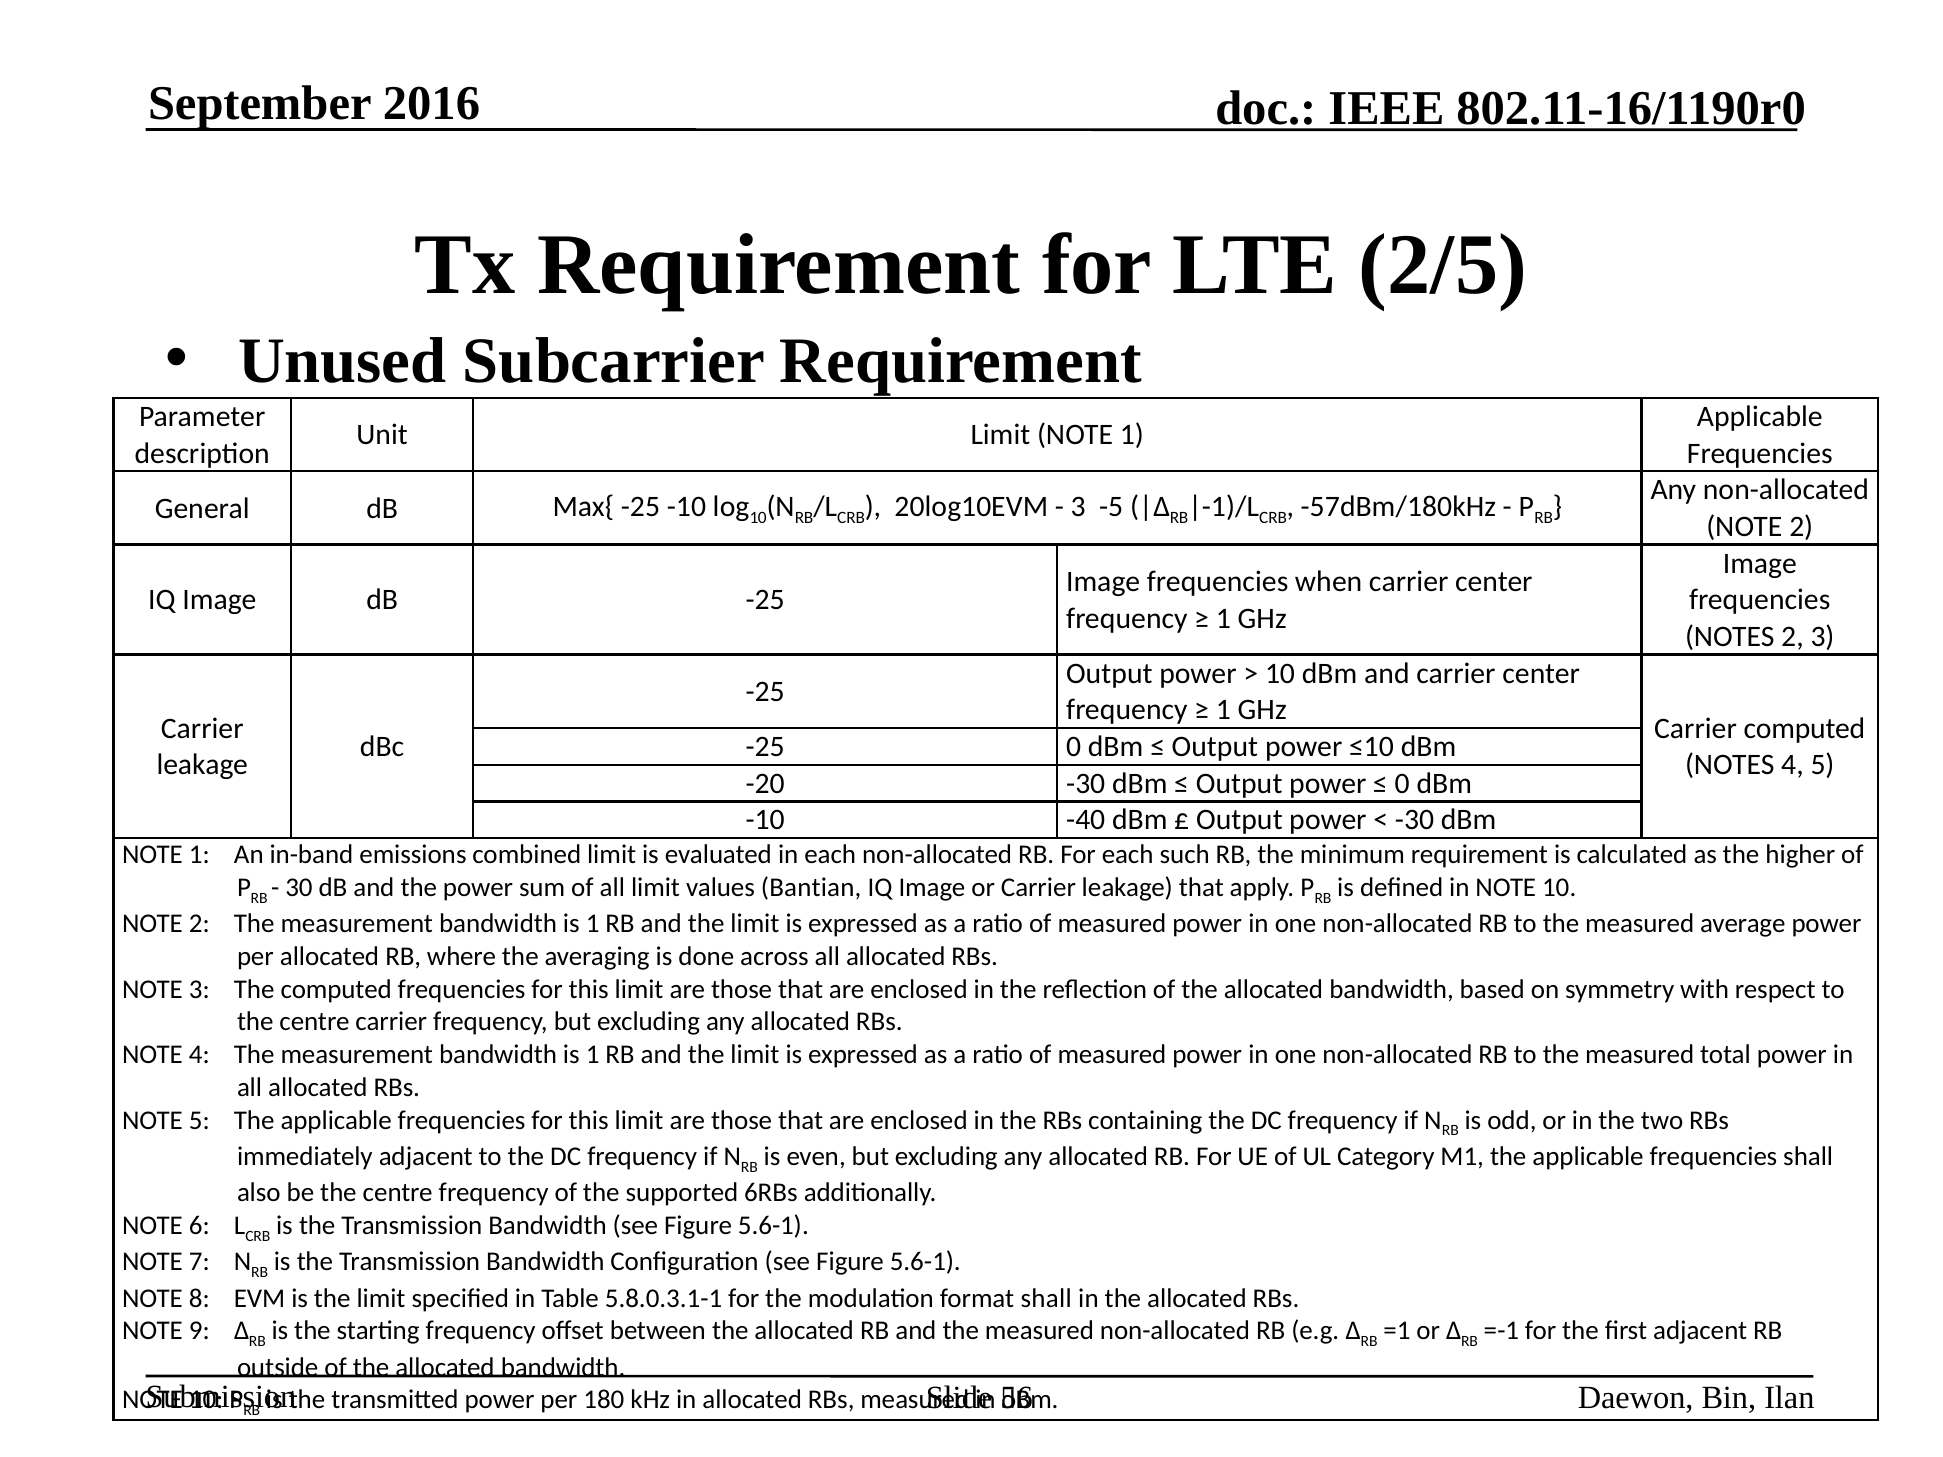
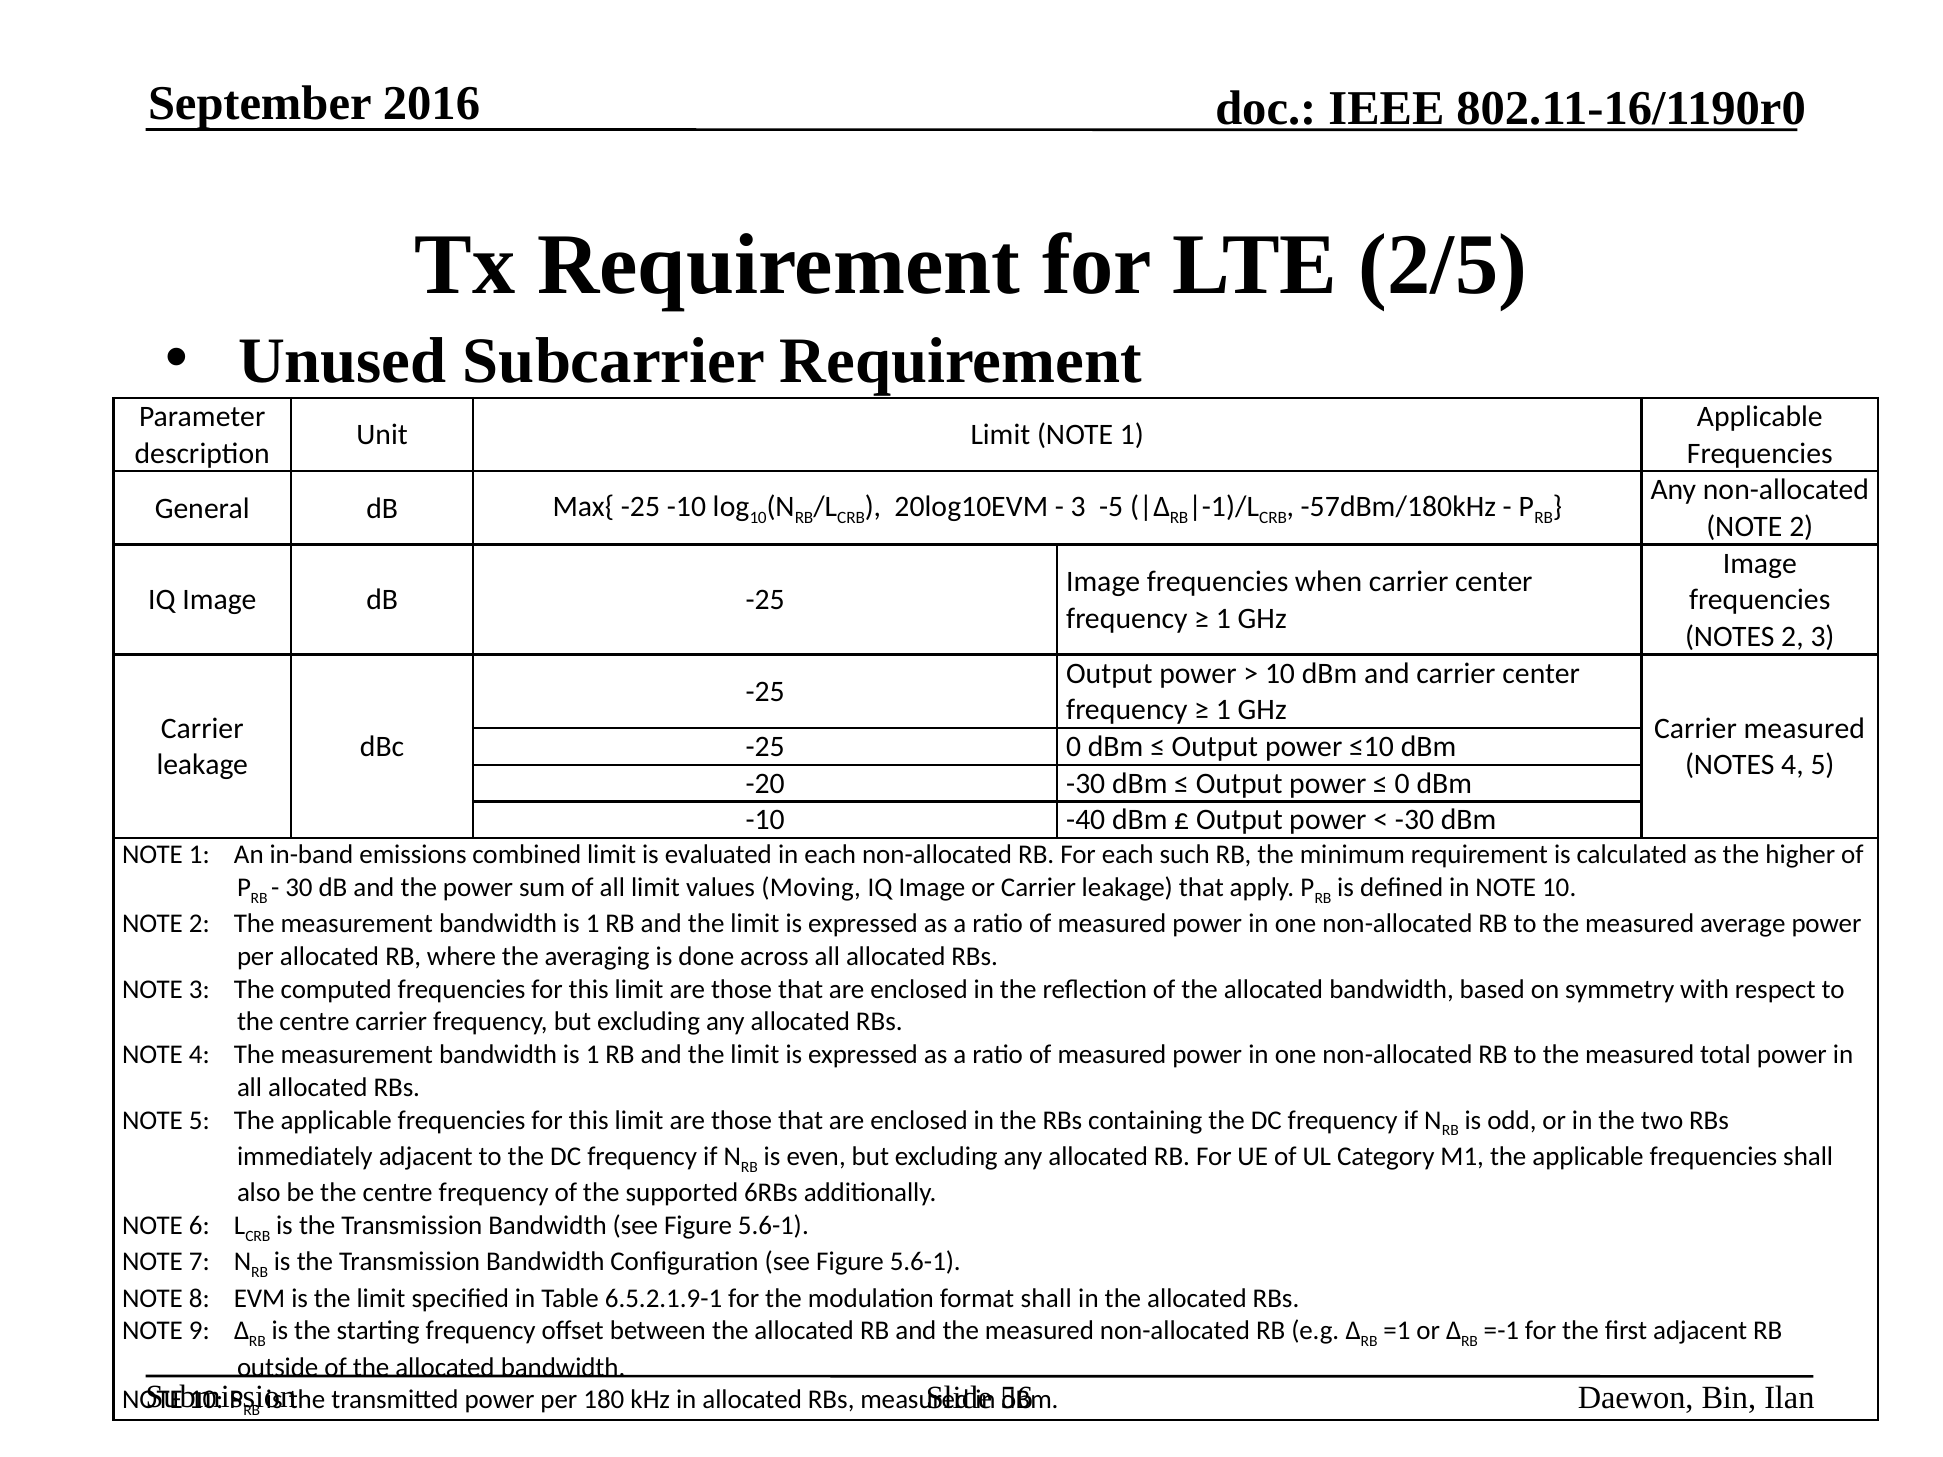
Carrier computed: computed -> measured
Bantian: Bantian -> Moving
5.8.0.3.1-1: 5.8.0.3.1-1 -> 6.5.2.1.9-1
